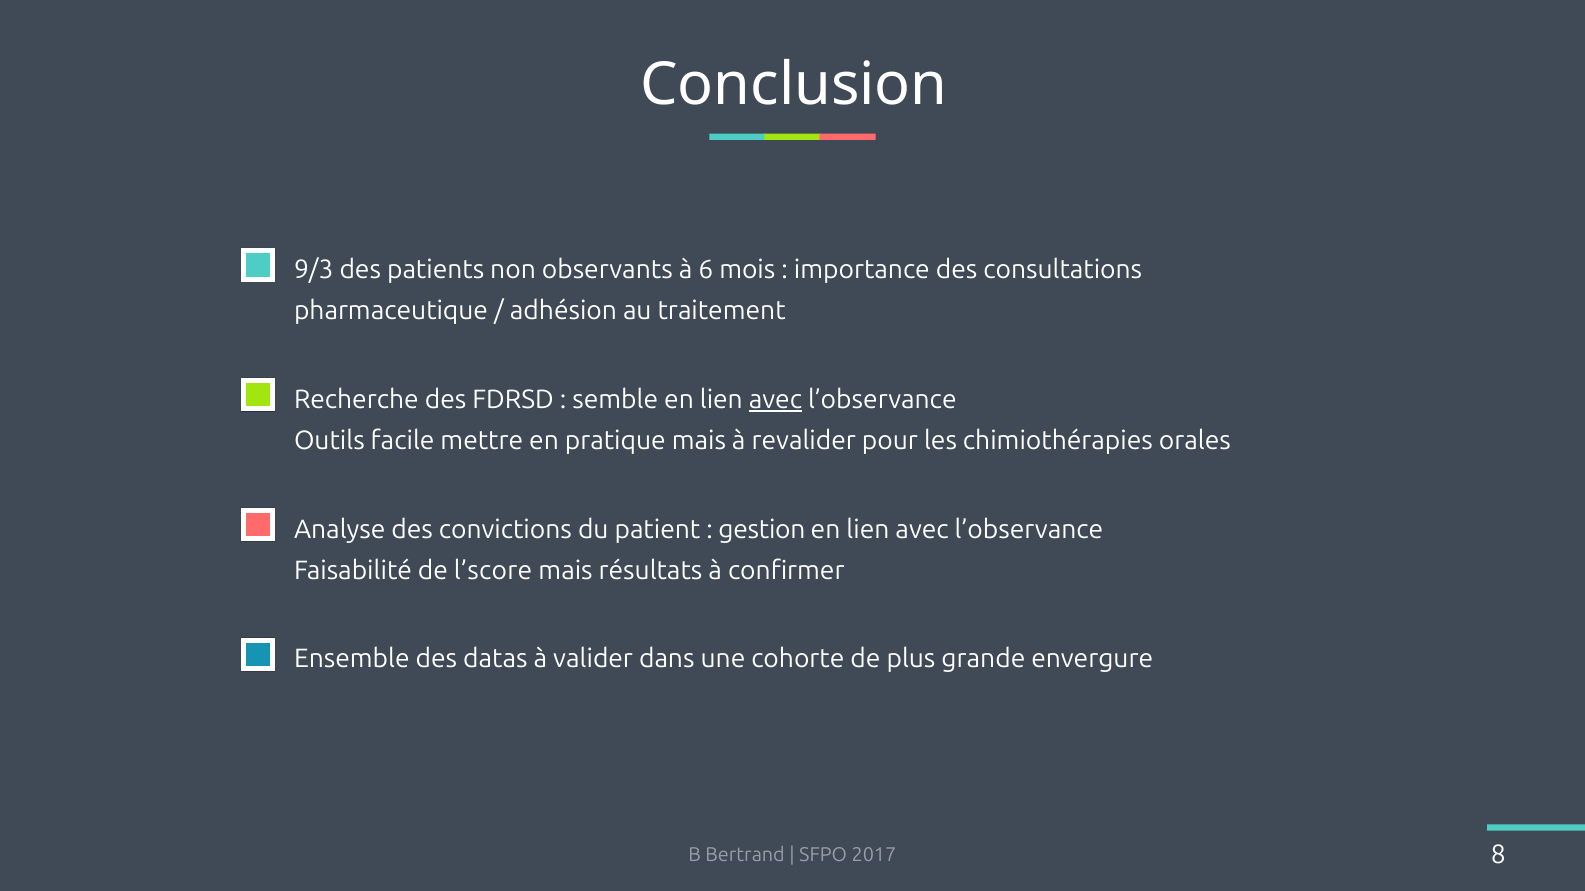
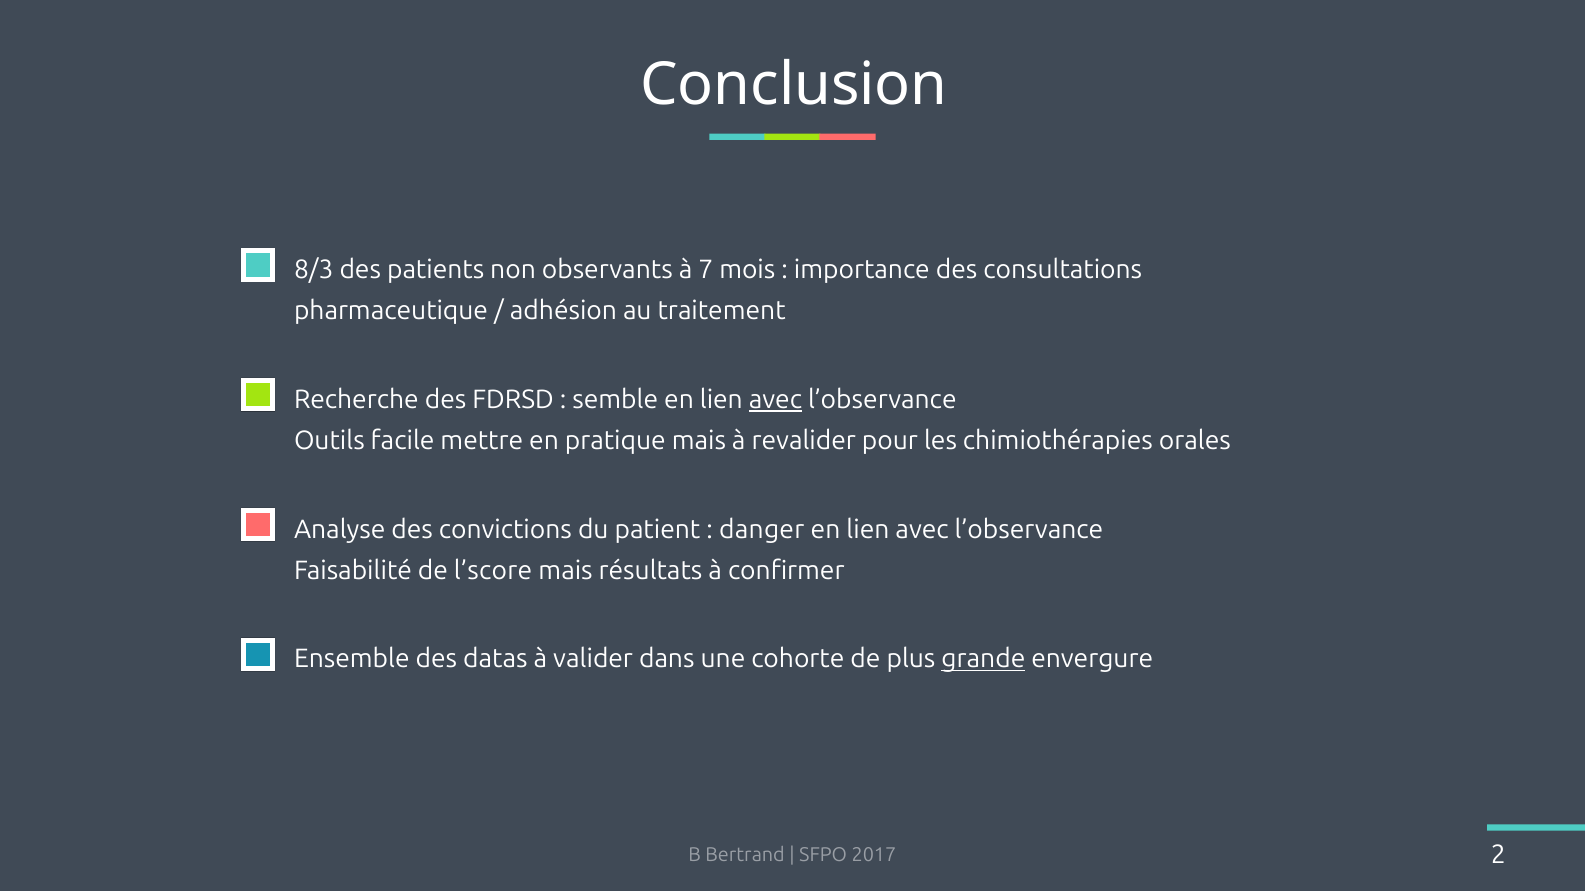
9/3: 9/3 -> 8/3
6: 6 -> 7
gestion: gestion -> danger
grande underline: none -> present
8: 8 -> 2
